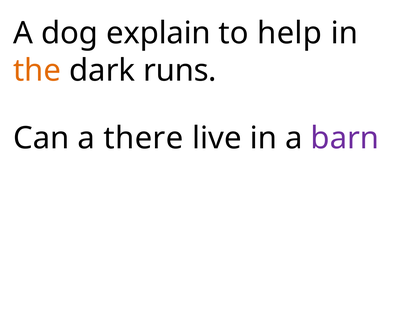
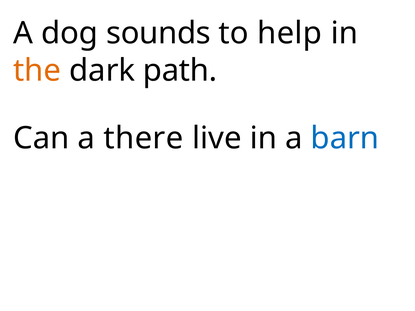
explain: explain -> sounds
runs: runs -> path
barn colour: purple -> blue
